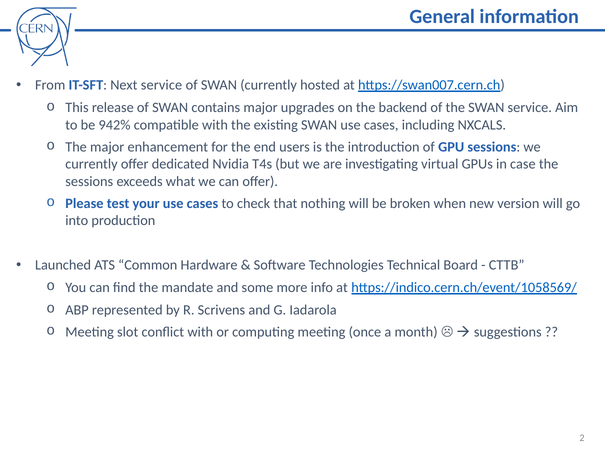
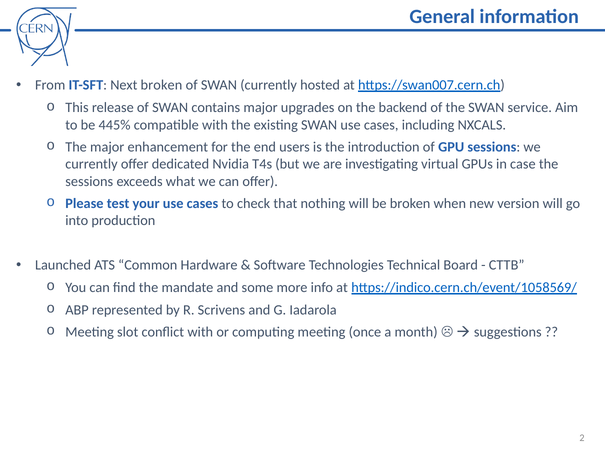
Next service: service -> broken
942%: 942% -> 445%
